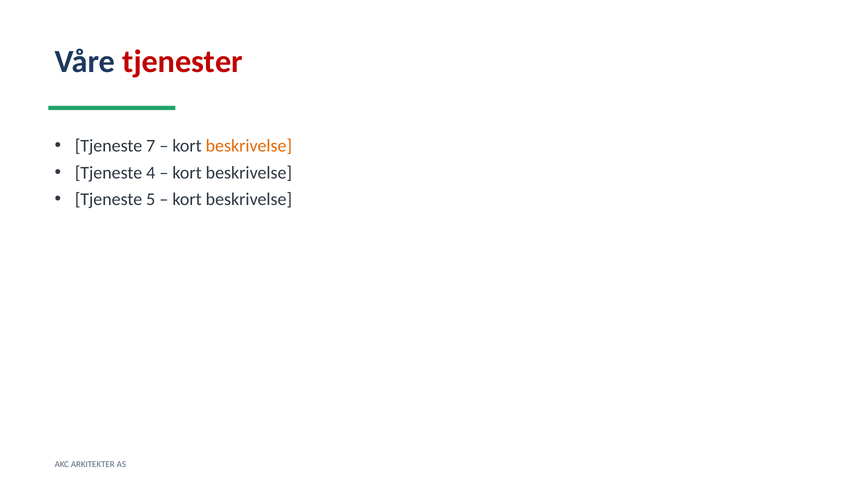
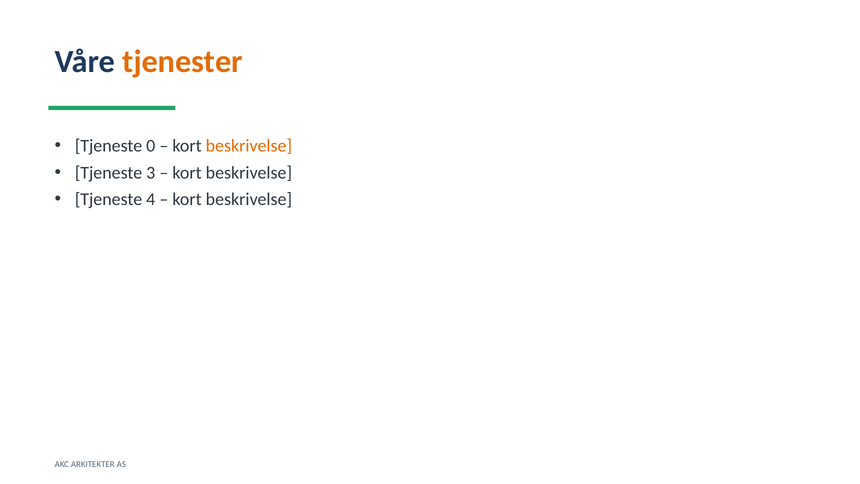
tjenester colour: red -> orange
7: 7 -> 0
4: 4 -> 3
5: 5 -> 4
